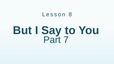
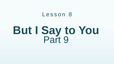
7: 7 -> 9
